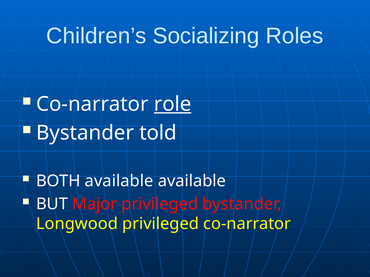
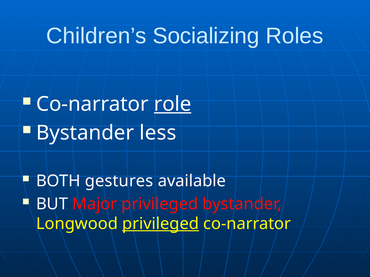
told: told -> less
BOTH available: available -> gestures
privileged at (161, 224) underline: none -> present
